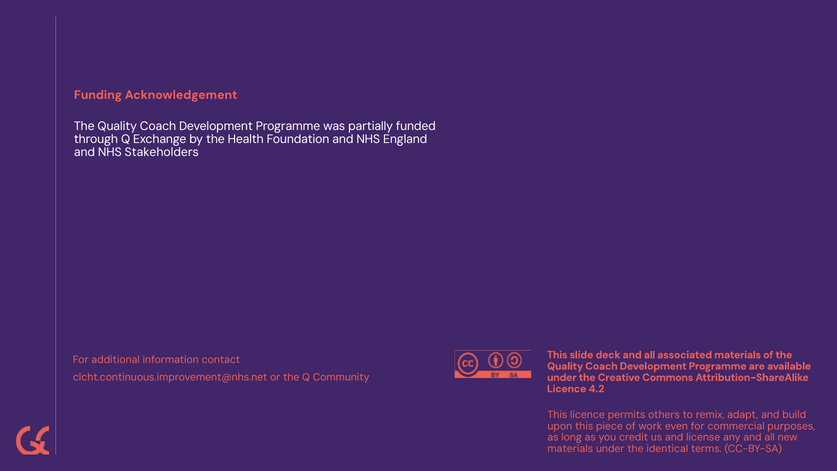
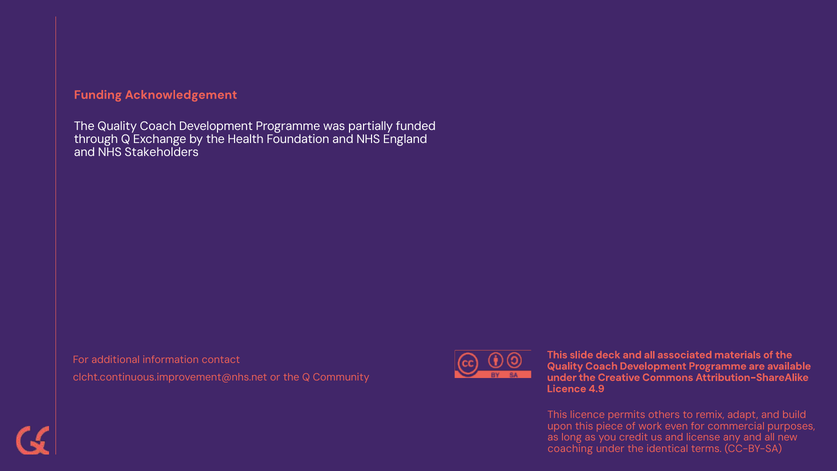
4.2: 4.2 -> 4.9
materials at (570, 449): materials -> coaching
